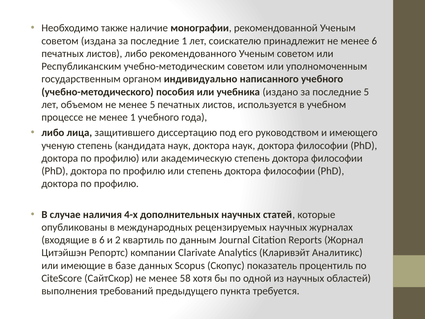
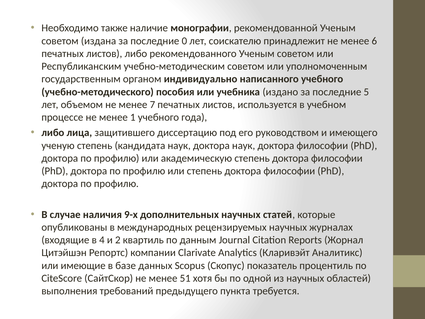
последние 1: 1 -> 0
менее 5: 5 -> 7
4-х: 4-х -> 9-х
в 6: 6 -> 4
58: 58 -> 51
